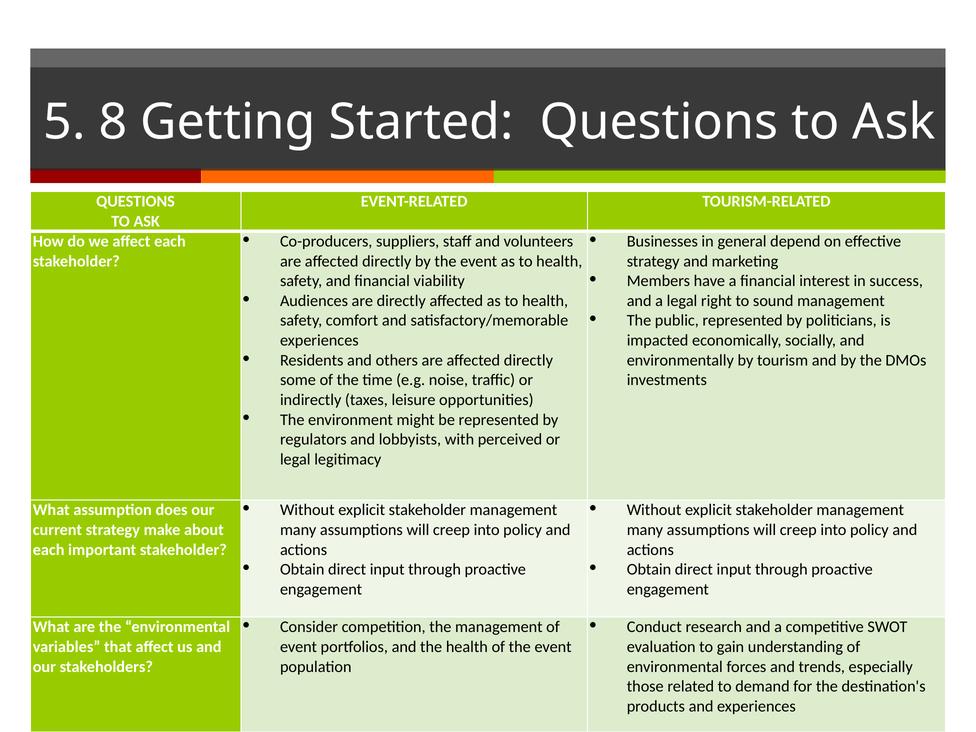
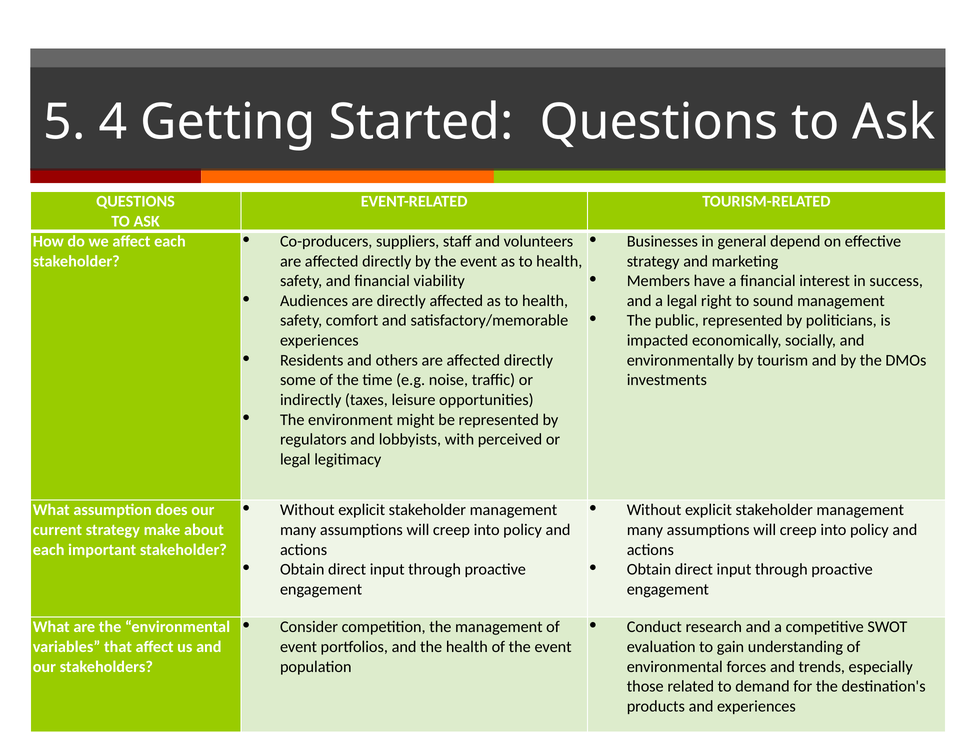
8: 8 -> 4
